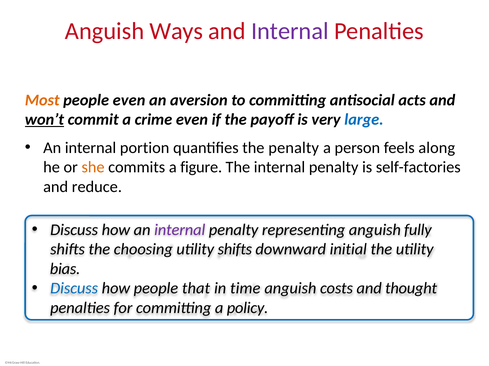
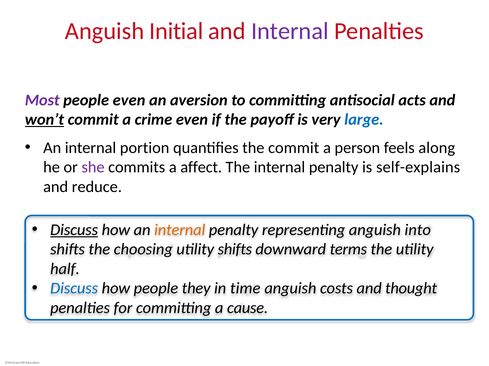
Ways: Ways -> Initial
Most colour: orange -> purple
the penalty: penalty -> commit
she colour: orange -> purple
figure: figure -> affect
self-factories: self-factories -> self-explains
Discuss at (74, 230) underline: none -> present
internal at (180, 230) colour: purple -> orange
fully: fully -> into
initial: initial -> terms
bias: bias -> half
that: that -> they
policy: policy -> cause
